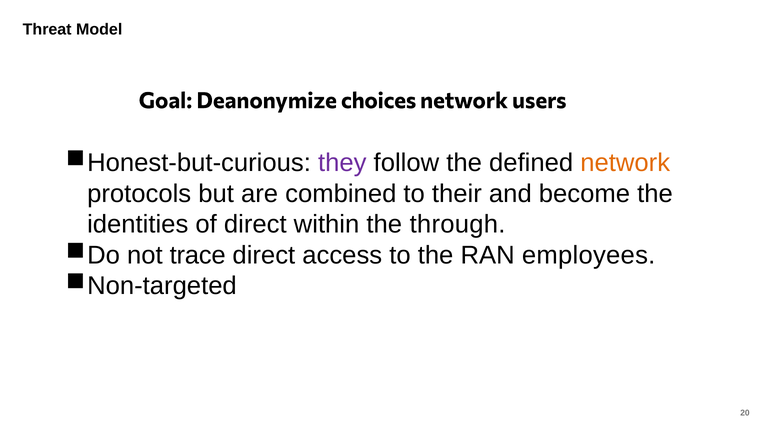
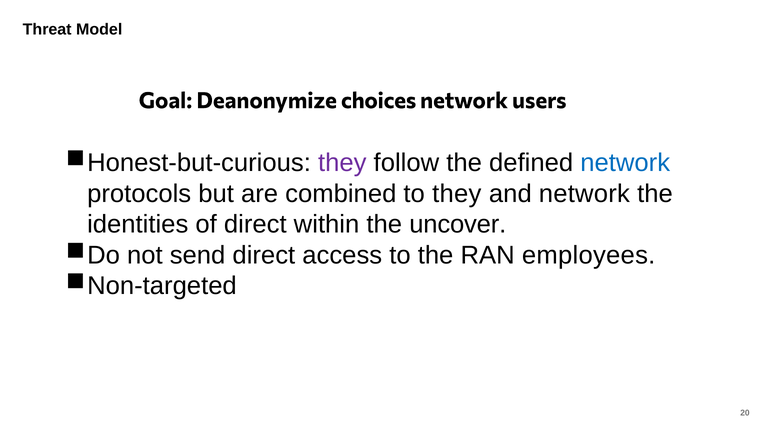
network at (625, 163) colour: orange -> blue
to their: their -> they
and become: become -> network
through: through -> uncover
trace: trace -> send
